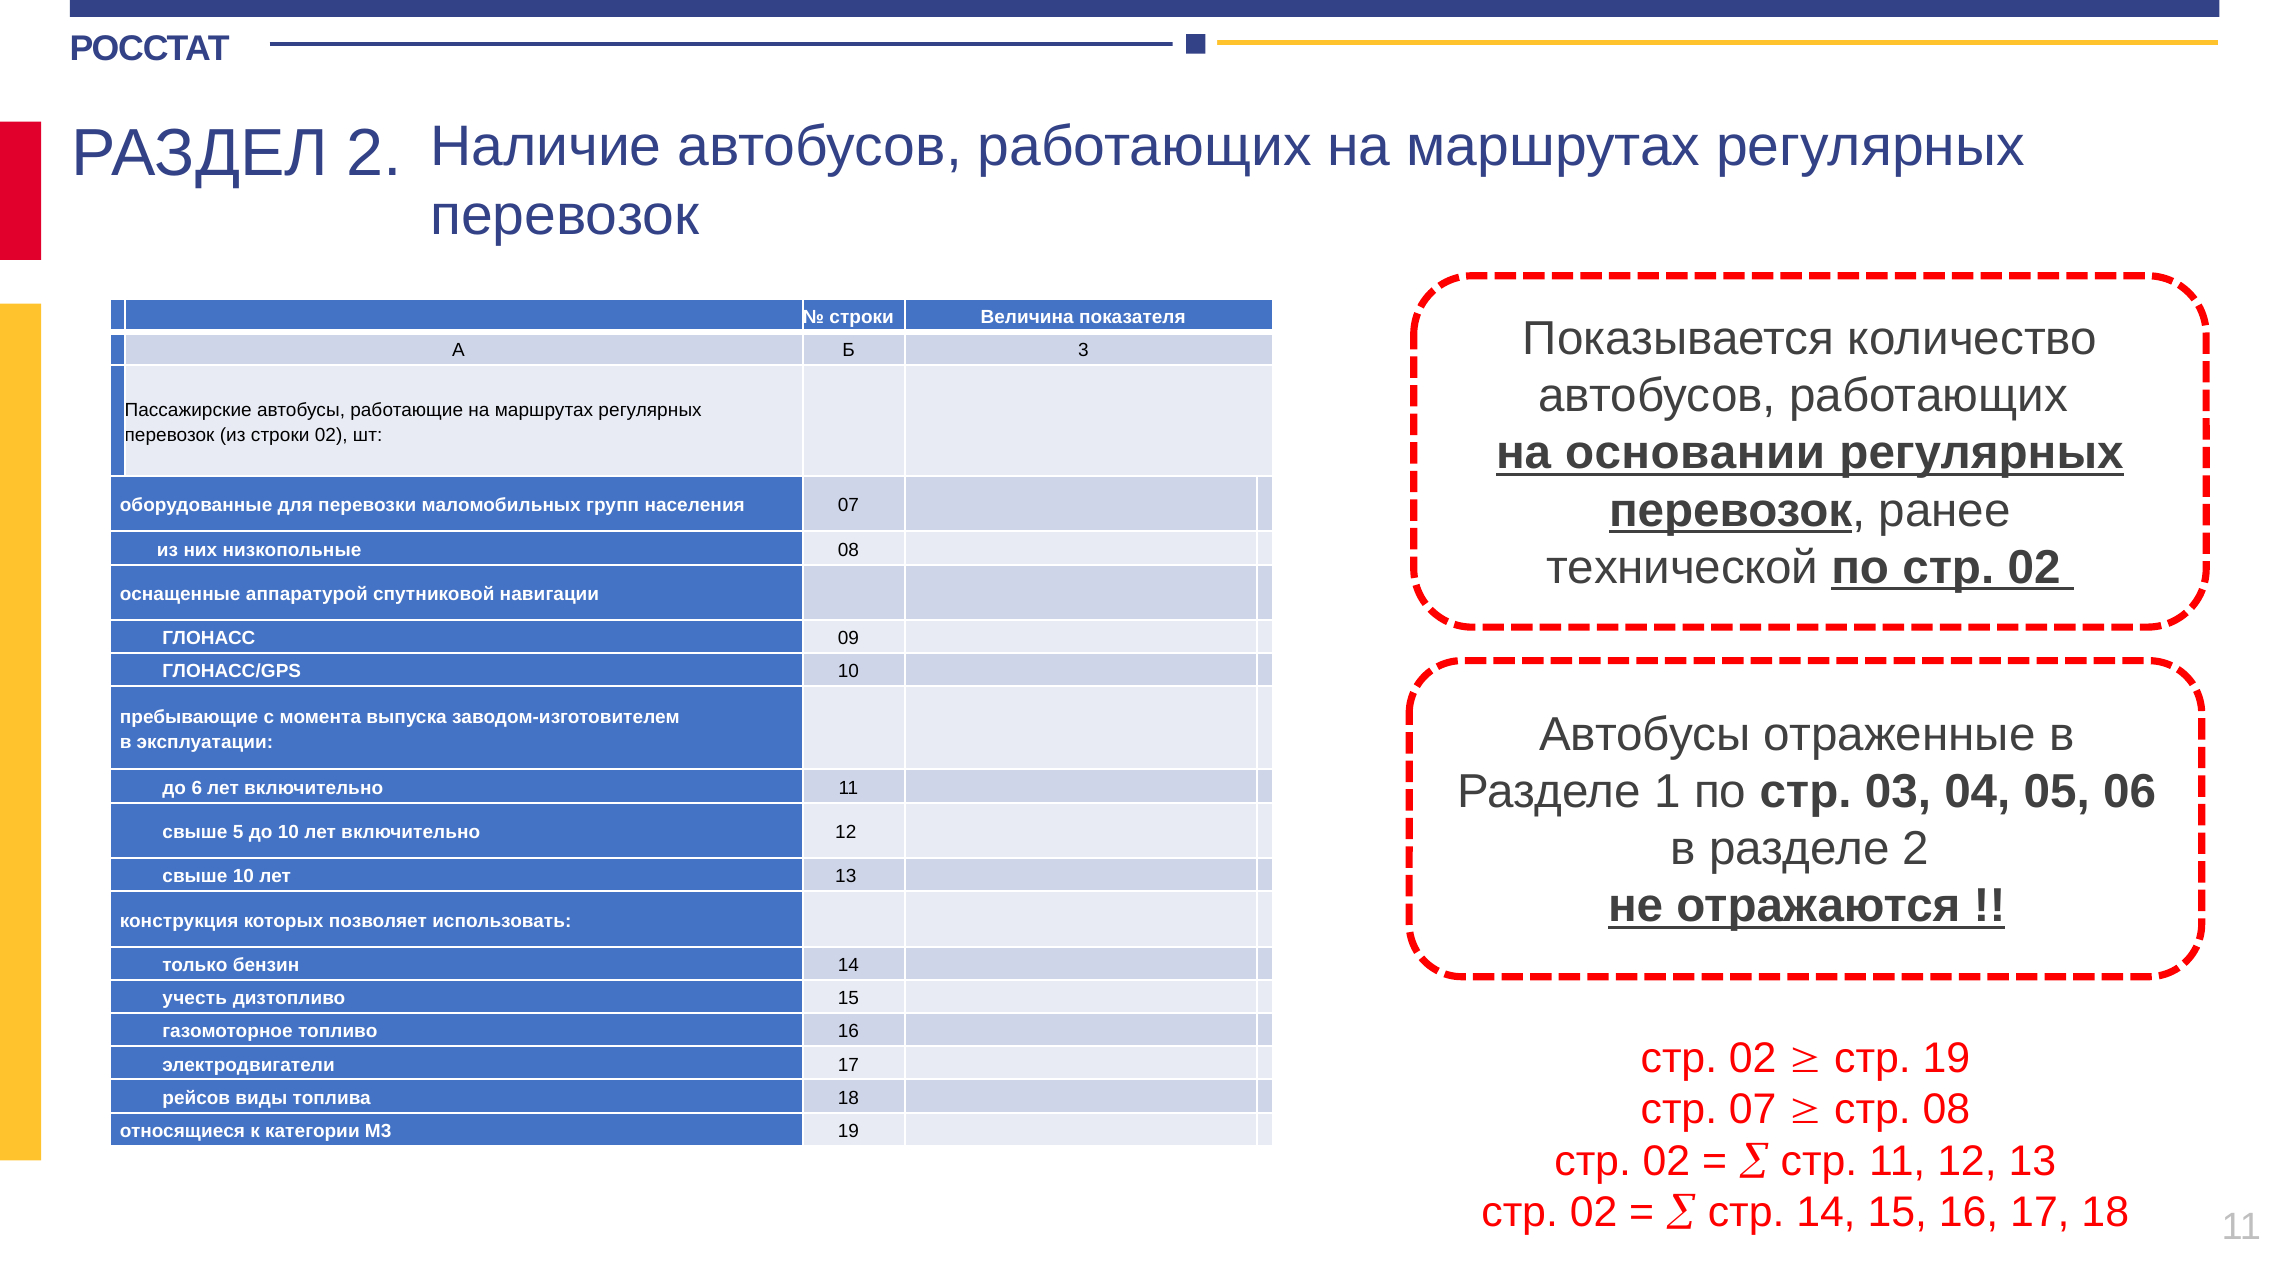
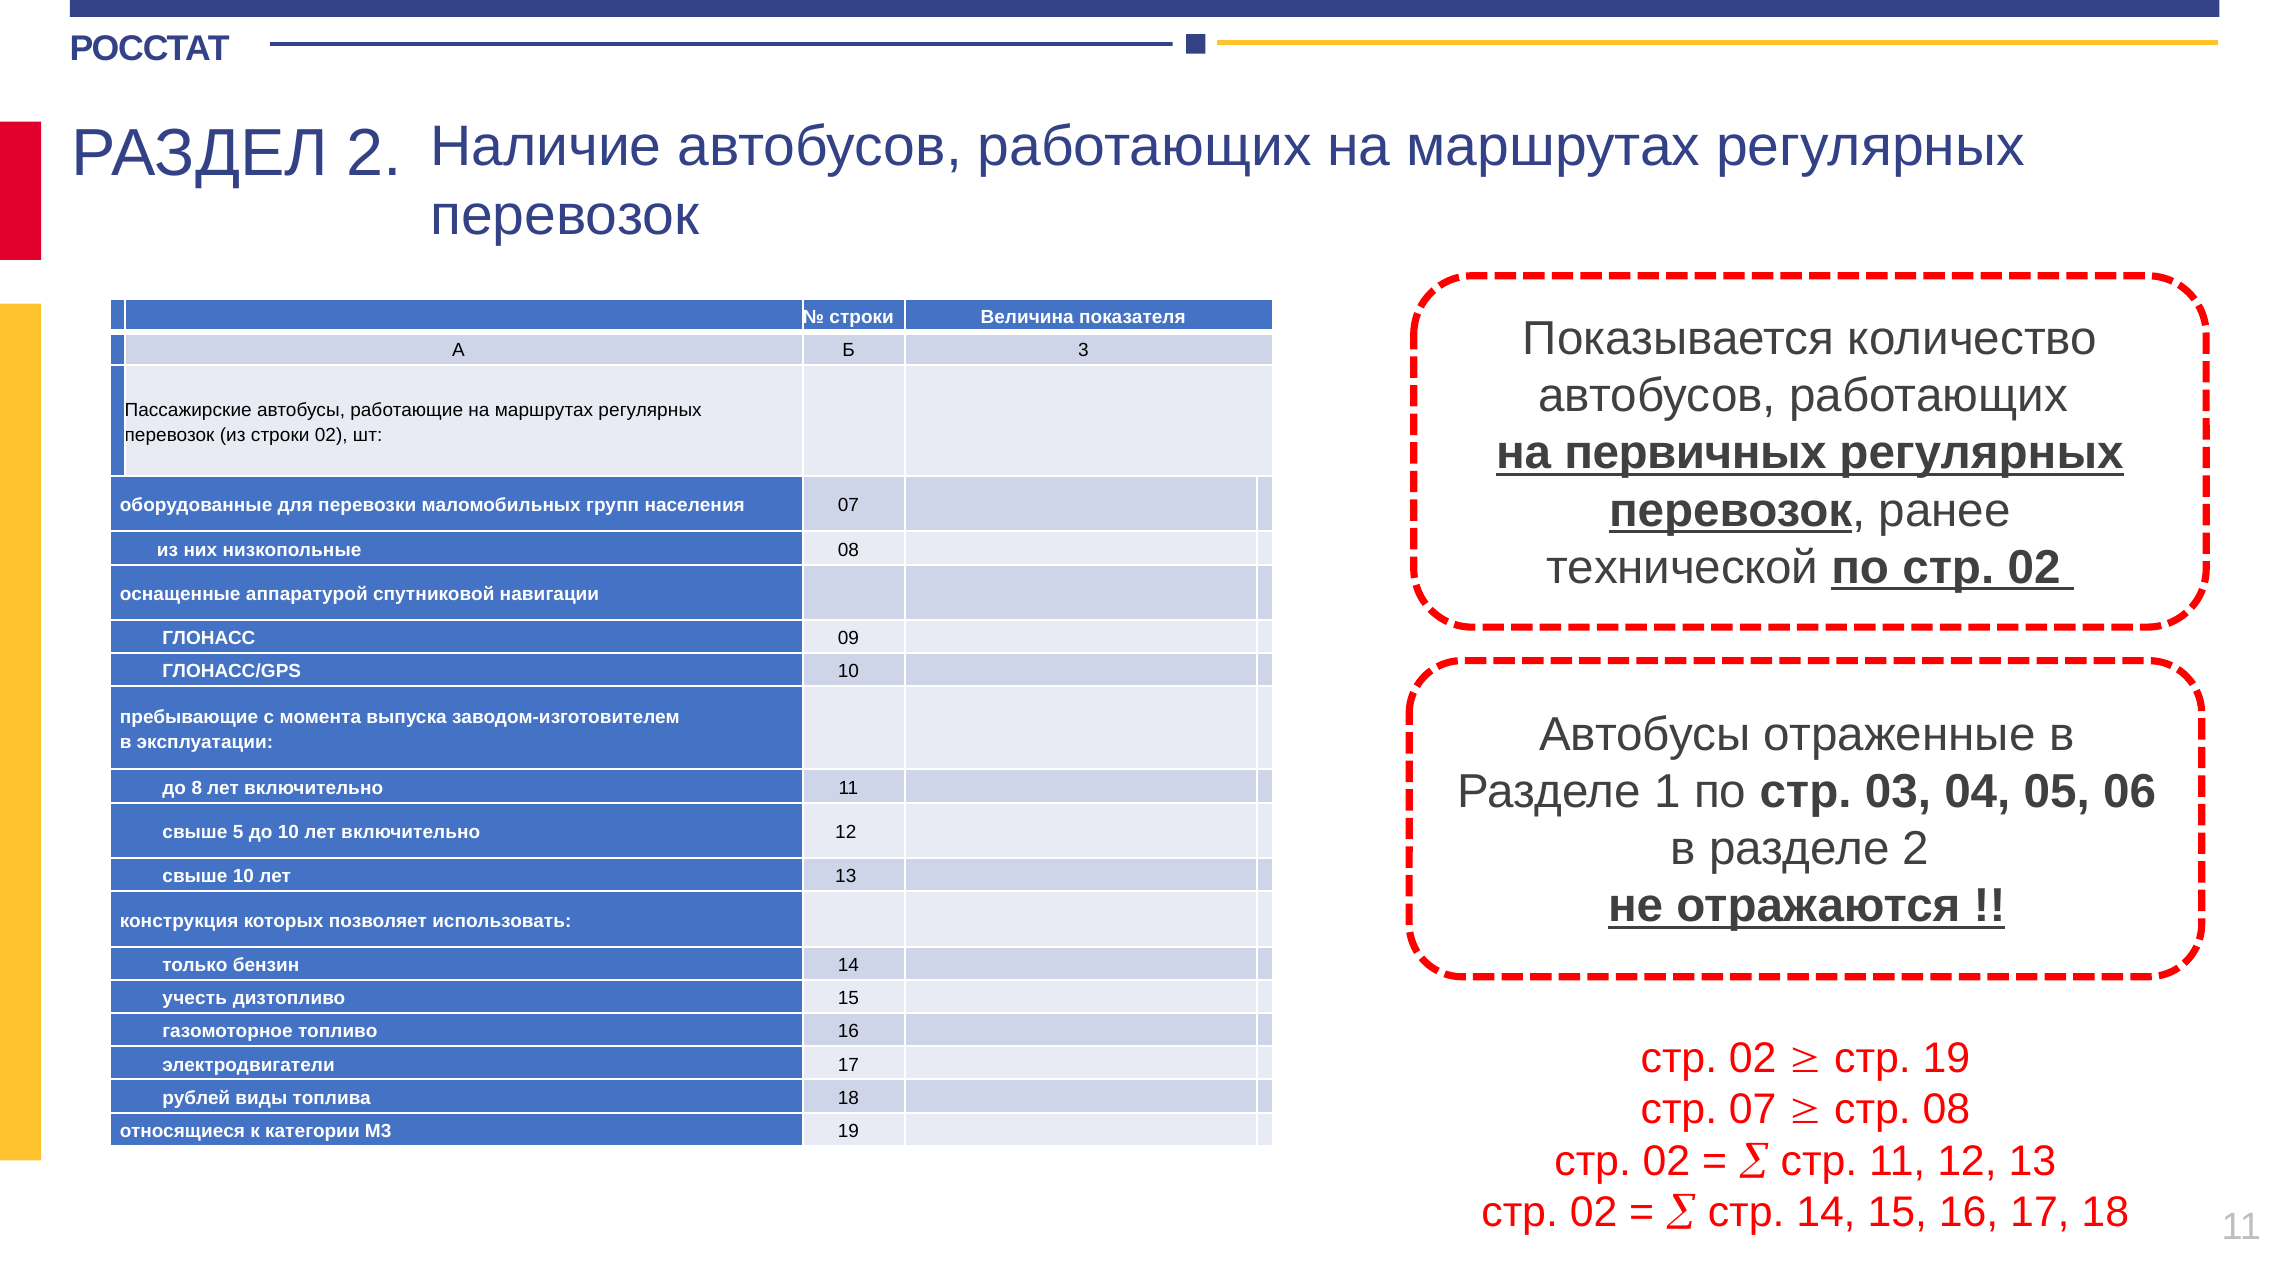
основании: основании -> первичных
6: 6 -> 8
рейсов: рейсов -> рублей
